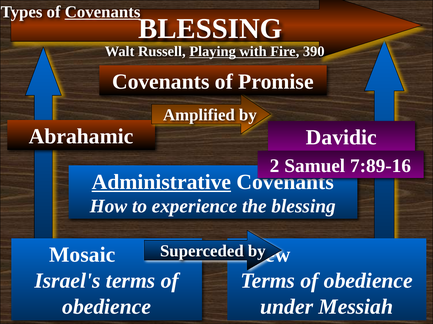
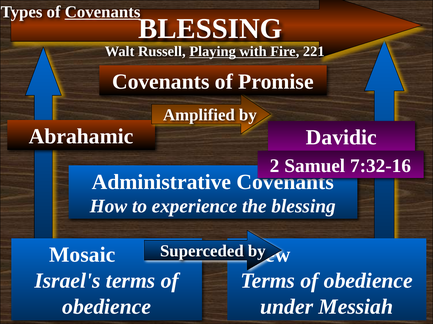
390: 390 -> 221
7:89-16: 7:89-16 -> 7:32-16
Administrative underline: present -> none
